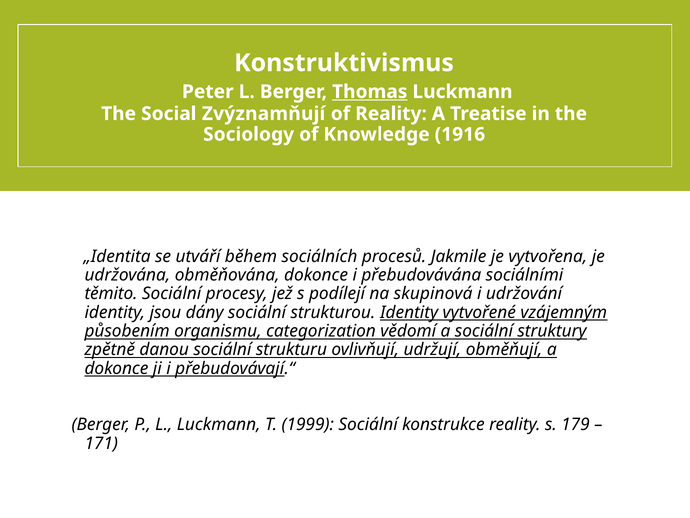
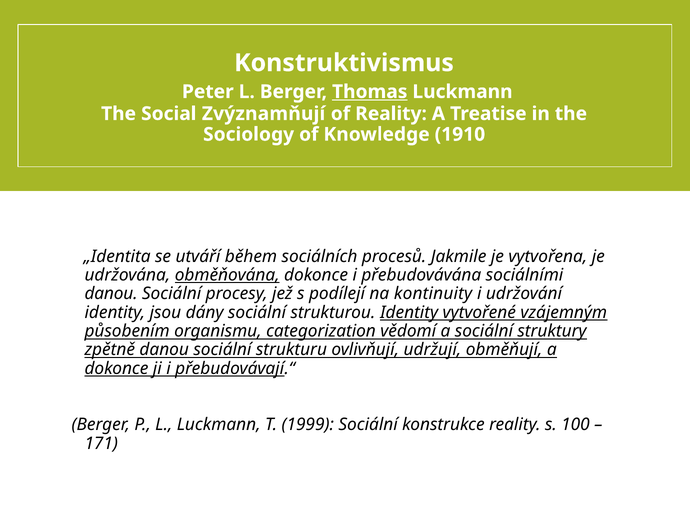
1916: 1916 -> 1910
obměňována underline: none -> present
těmito at (111, 293): těmito -> danou
skupinová: skupinová -> kontinuity
179: 179 -> 100
